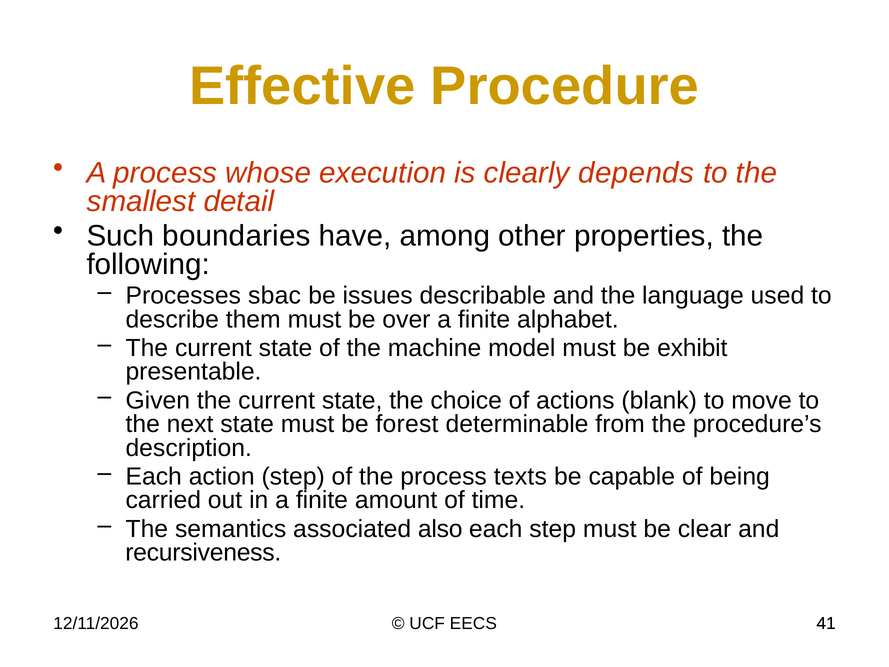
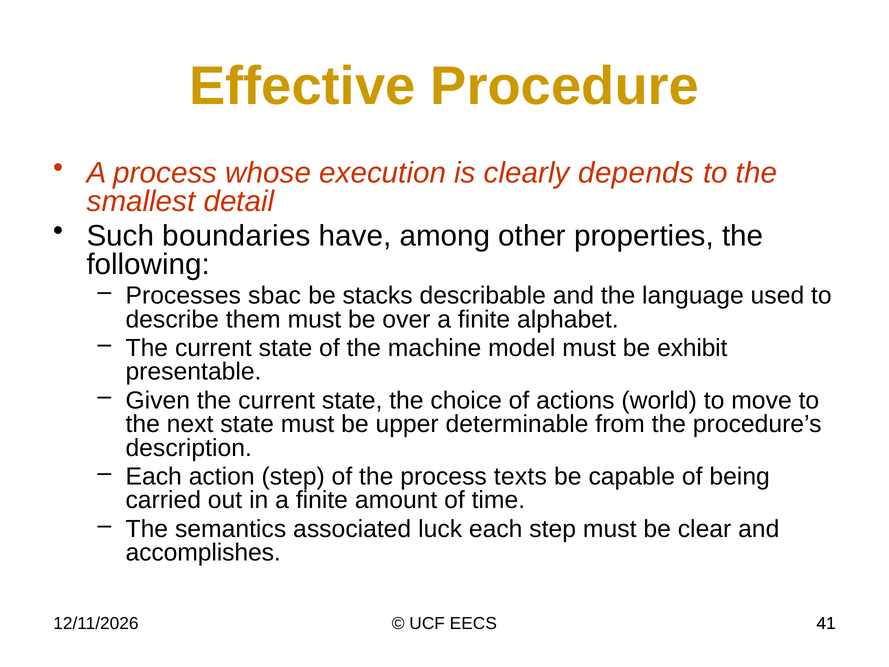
issues: issues -> stacks
blank: blank -> world
forest: forest -> upper
also: also -> luck
recursiveness: recursiveness -> accomplishes
